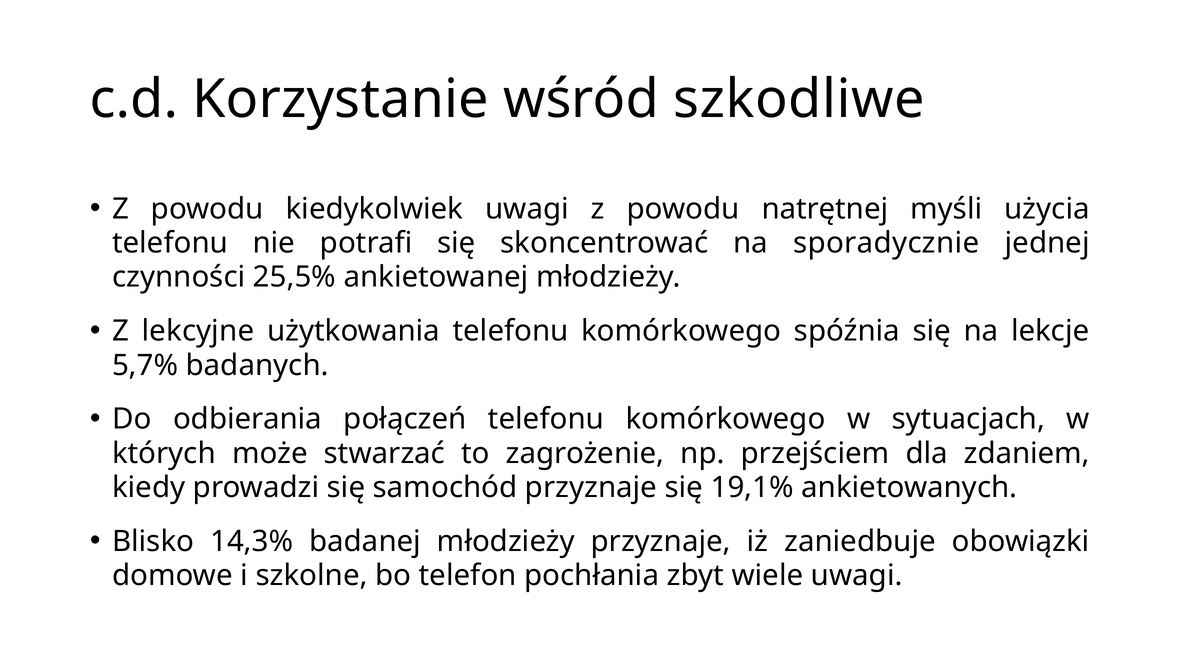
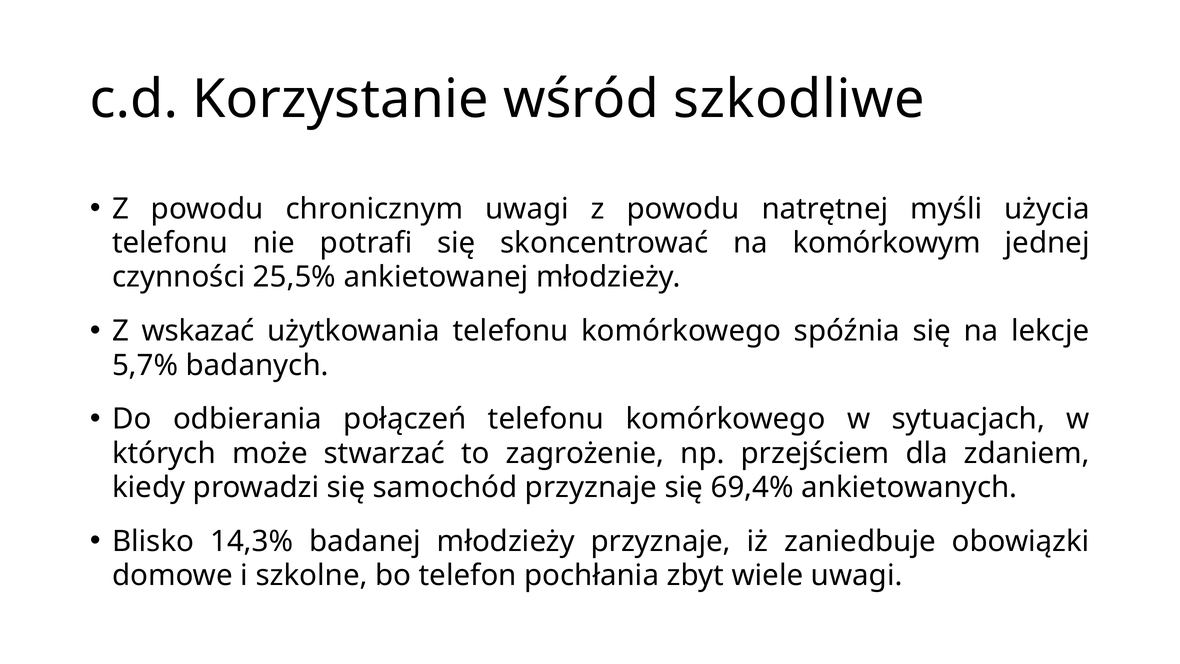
kiedykolwiek: kiedykolwiek -> chronicznym
sporadycznie: sporadycznie -> komórkowym
lekcyjne: lekcyjne -> wskazać
19,1%: 19,1% -> 69,4%
